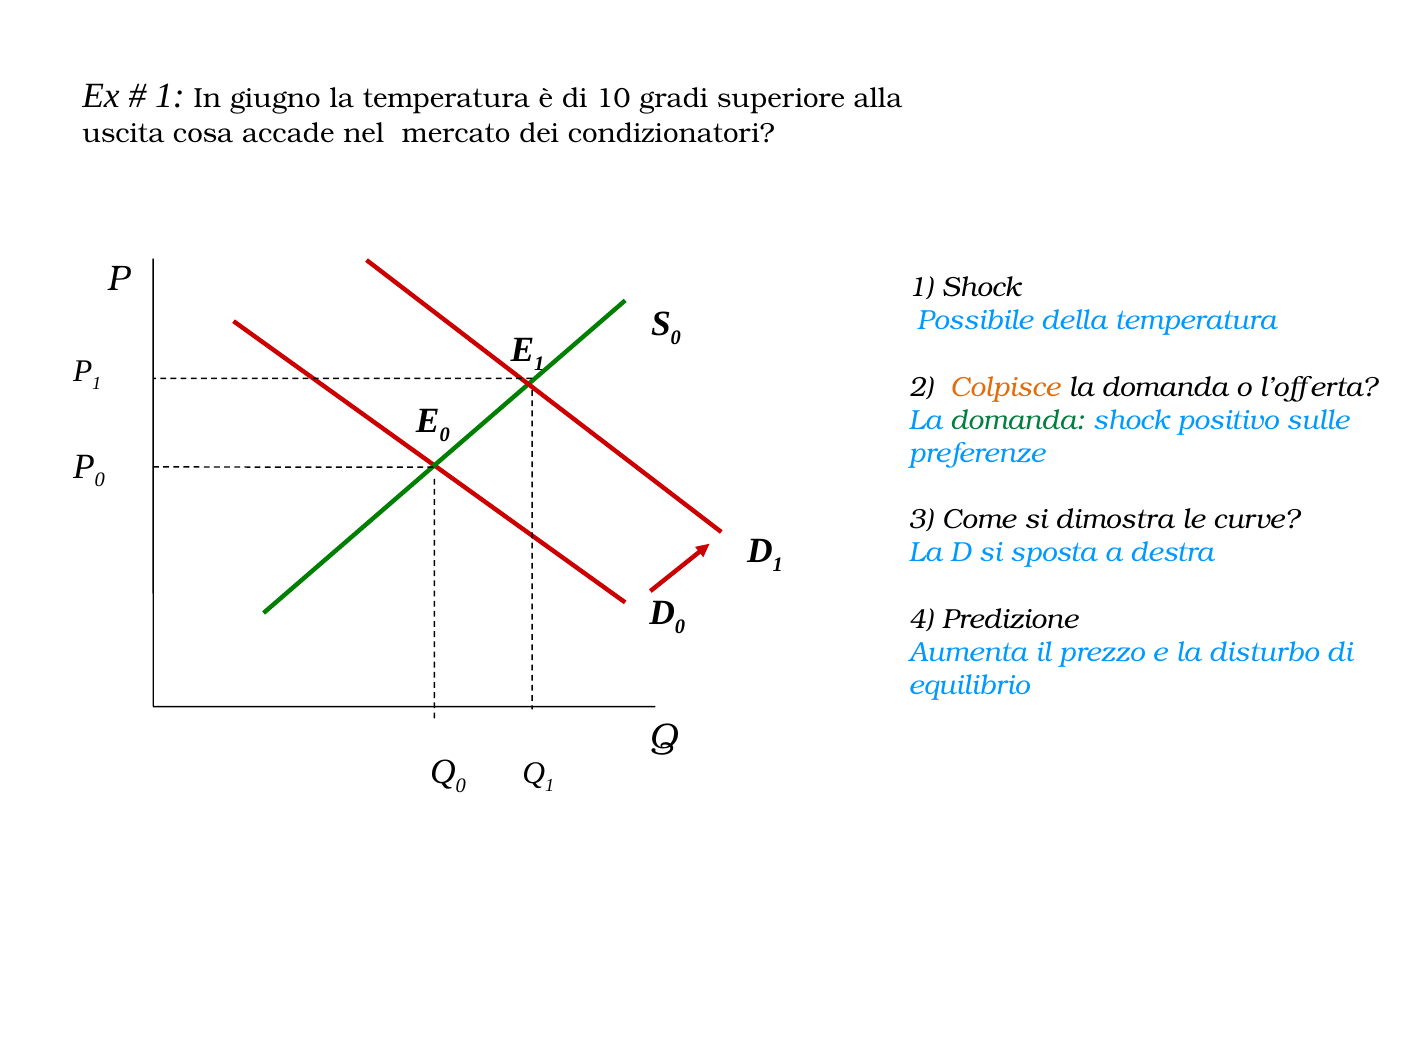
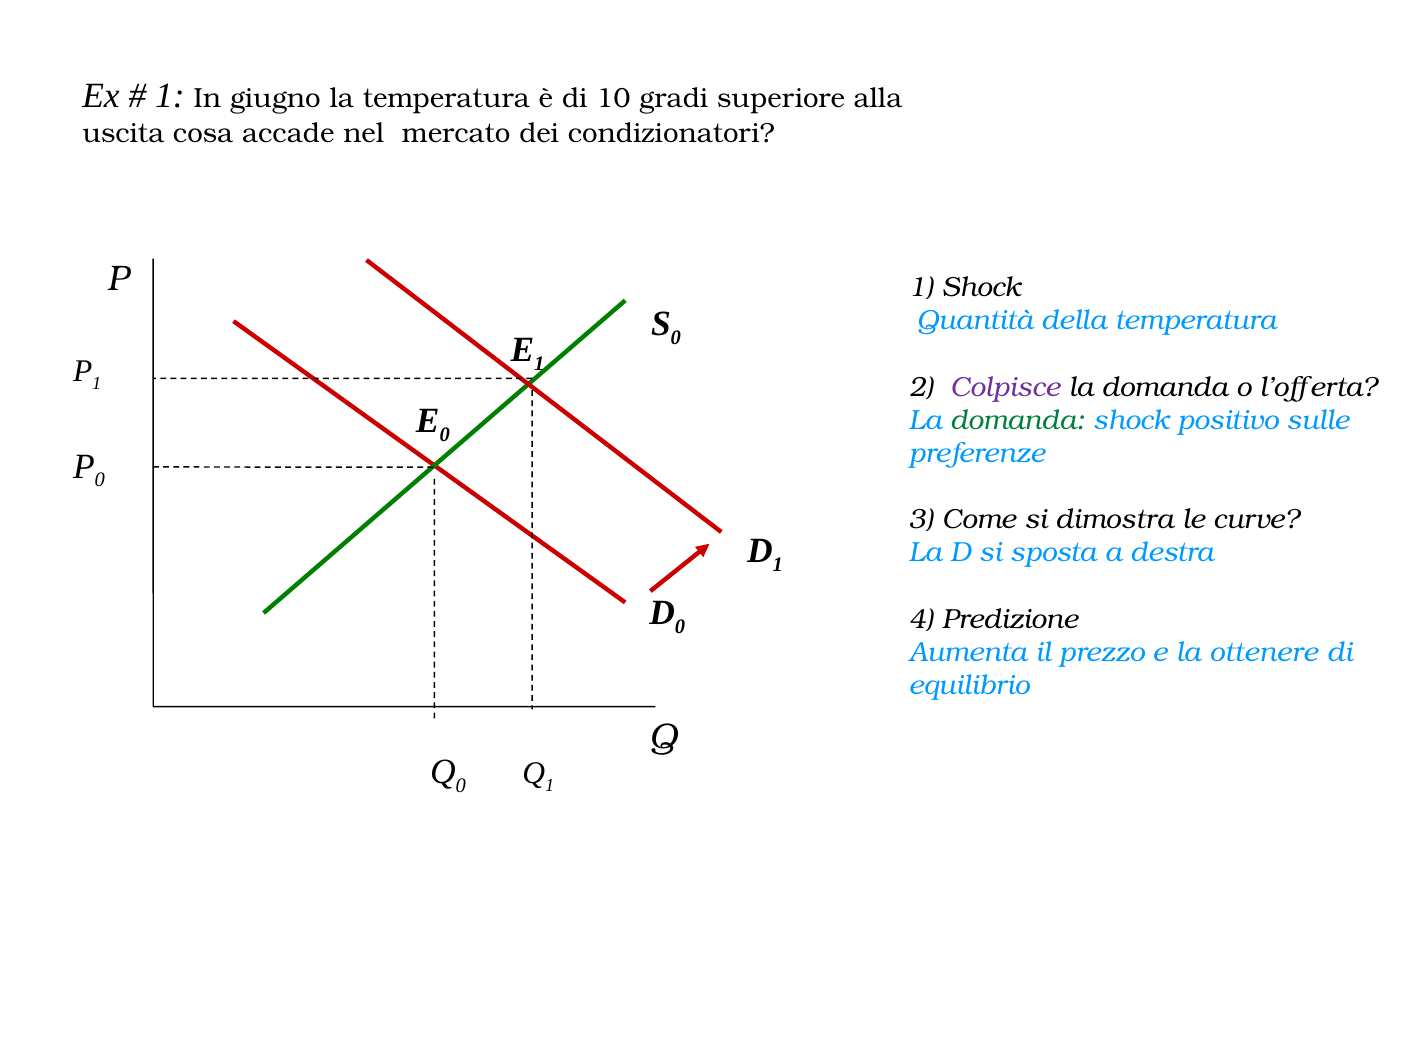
Possibile: Possibile -> Quantità
Colpisce colour: orange -> purple
disturbo: disturbo -> ottenere
